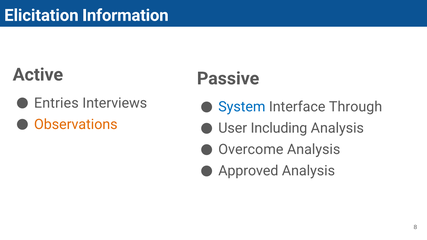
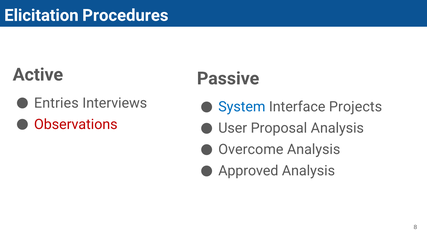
Information: Information -> Procedures
Through: Through -> Projects
Observations colour: orange -> red
Including: Including -> Proposal
